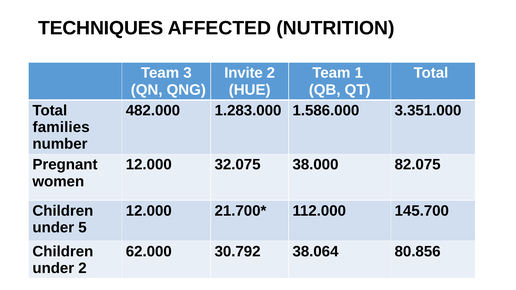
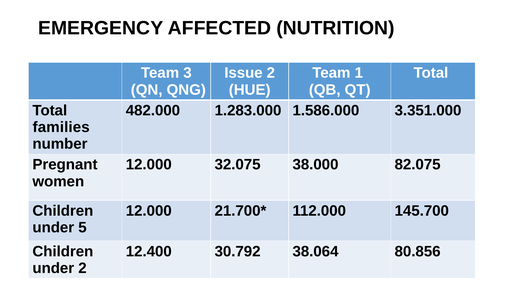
TECHNIQUES: TECHNIQUES -> EMERGENCY
Invite: Invite -> Issue
62.000: 62.000 -> 12.400
